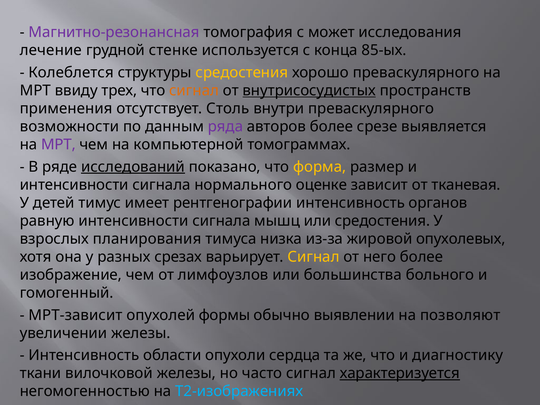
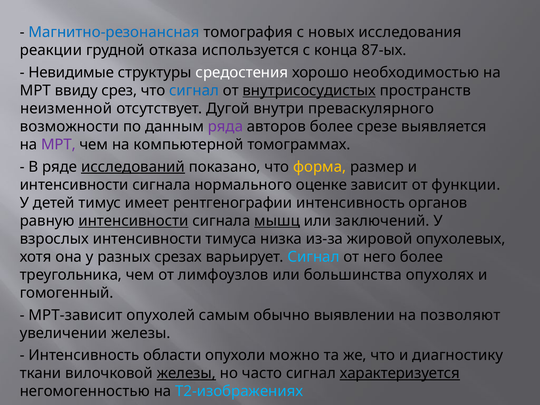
Магнитно-резонансная colour: purple -> blue
может: может -> новых
лечение: лечение -> реакции
стенке: стенке -> отказа
85-ых: 85-ых -> 87-ых
Колеблется: Колеблется -> Невидимые
средостения at (242, 73) colour: yellow -> white
хорошо преваскулярного: преваскулярного -> необходимостью
трех: трех -> срез
сигнал at (194, 91) colour: orange -> blue
применения: применения -> неизменной
Столь: Столь -> Дугой
тканевая: тканевая -> функции
интенсивности at (133, 221) underline: none -> present
мышц underline: none -> present
или средостения: средостения -> заключений
взрослых планирования: планирования -> интенсивности
Сигнал at (314, 257) colour: yellow -> light blue
изображение: изображение -> треугольника
больного: больного -> опухолях
формы: формы -> самым
сердца: сердца -> можно
железы at (186, 373) underline: none -> present
